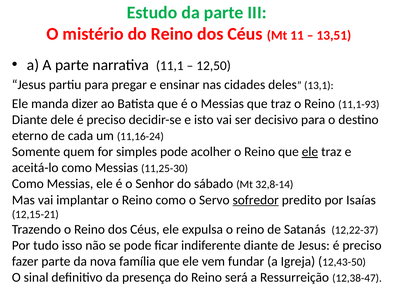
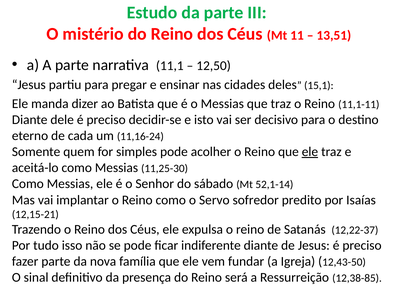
13,1: 13,1 -> 15,1
11,1-93: 11,1-93 -> 11,1-11
32,8-14: 32,8-14 -> 52,1-14
sofredor underline: present -> none
12,38-47: 12,38-47 -> 12,38-85
